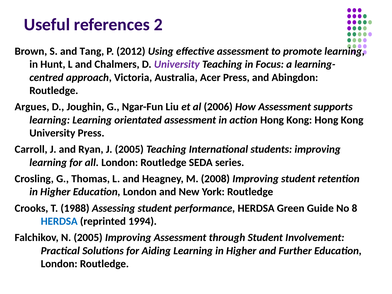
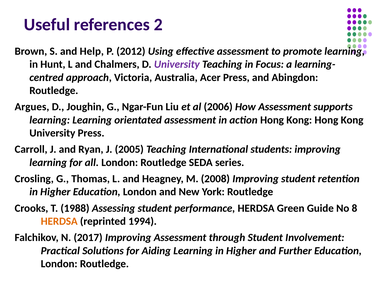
Tang: Tang -> Help
HERDSA at (59, 221) colour: blue -> orange
N 2005: 2005 -> 2017
